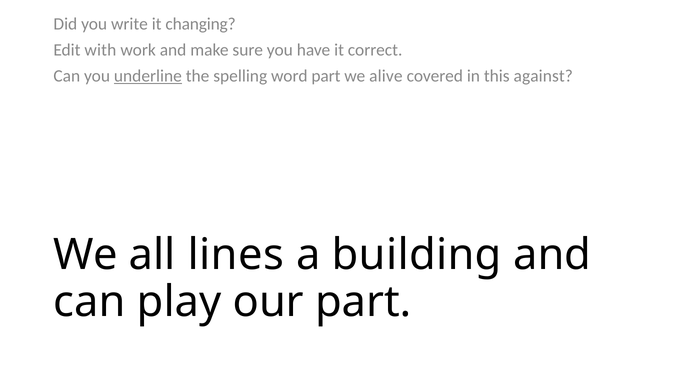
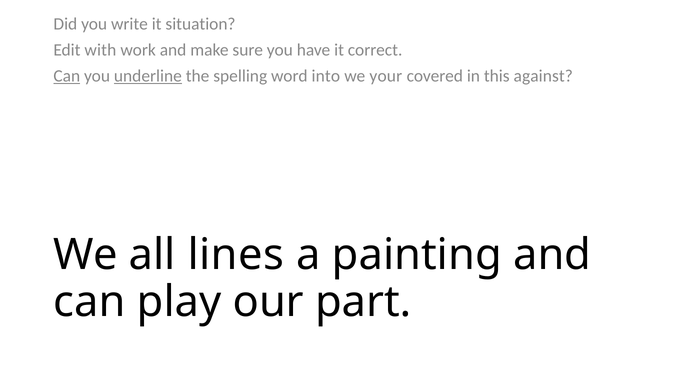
changing: changing -> situation
Can at (67, 76) underline: none -> present
word part: part -> into
alive: alive -> your
building: building -> painting
